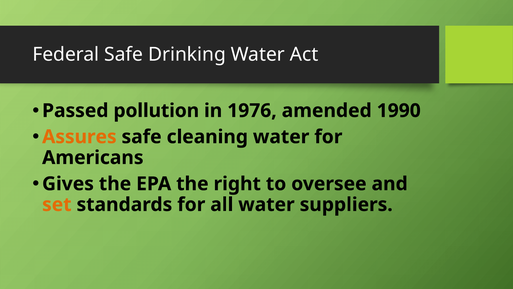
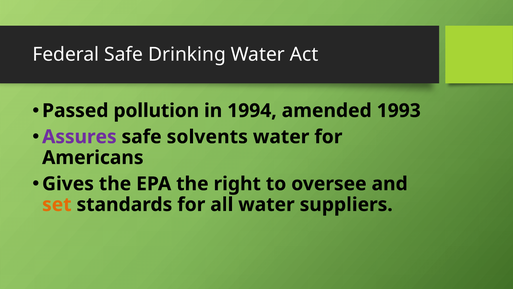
1976: 1976 -> 1994
1990: 1990 -> 1993
Assures colour: orange -> purple
cleaning: cleaning -> solvents
